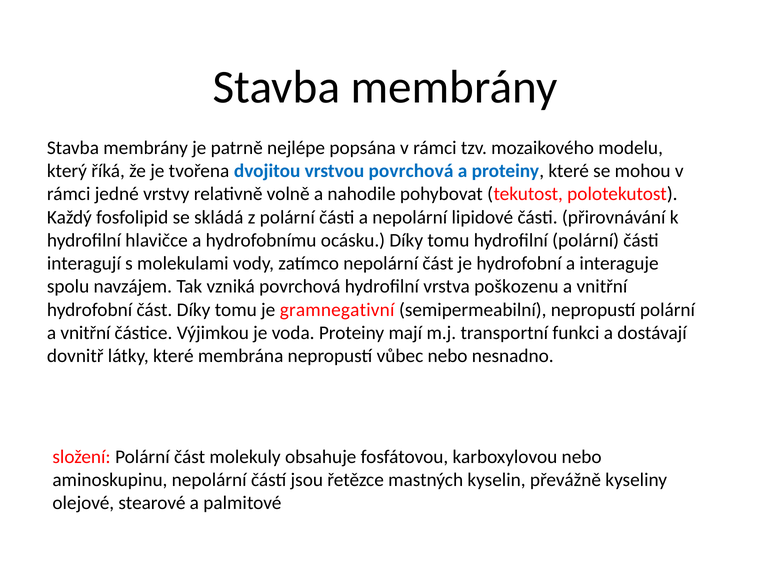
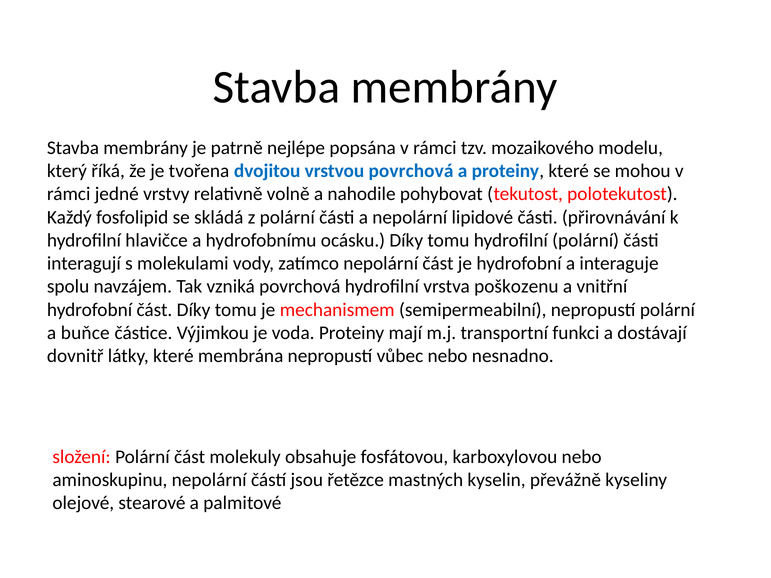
gramnegativní: gramnegativní -> mechanismem
vnitřní at (85, 333): vnitřní -> buňce
